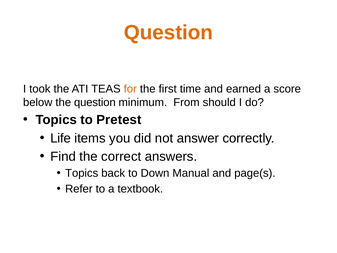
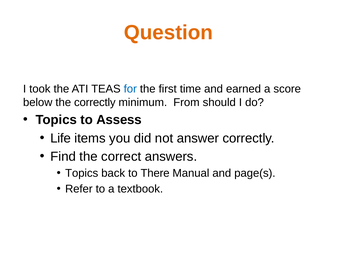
for colour: orange -> blue
the question: question -> correctly
Pretest: Pretest -> Assess
Down: Down -> There
